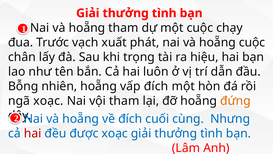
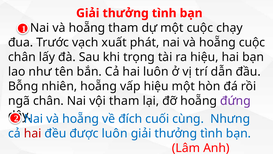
vấp đích: đích -> hiệu
ngã xoạc: xoạc -> chân
đứng colour: orange -> purple
được xoạc: xoạc -> luôn
